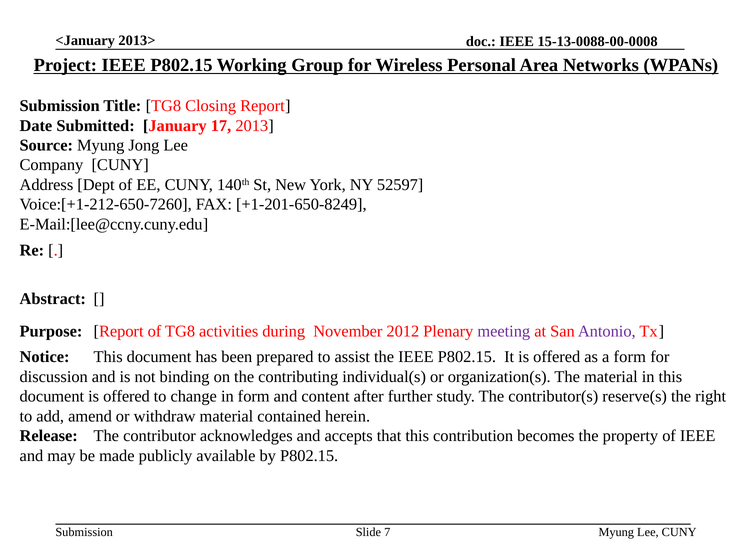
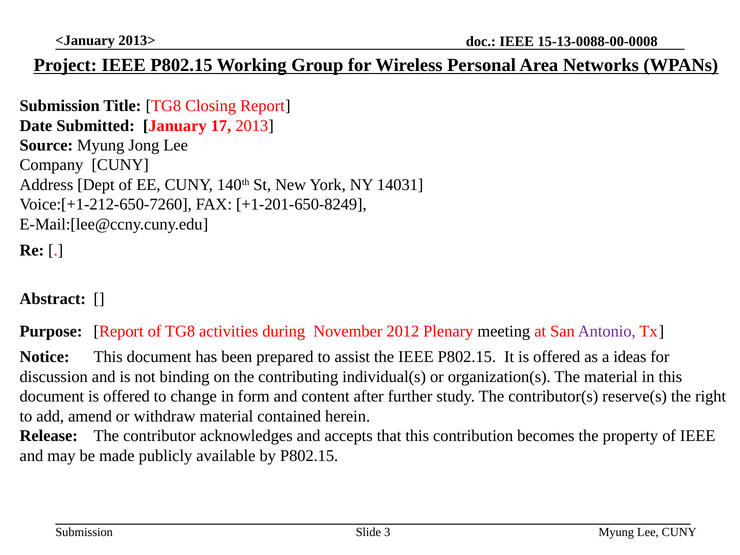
52597: 52597 -> 14031
meeting colour: purple -> black
a form: form -> ideas
7: 7 -> 3
